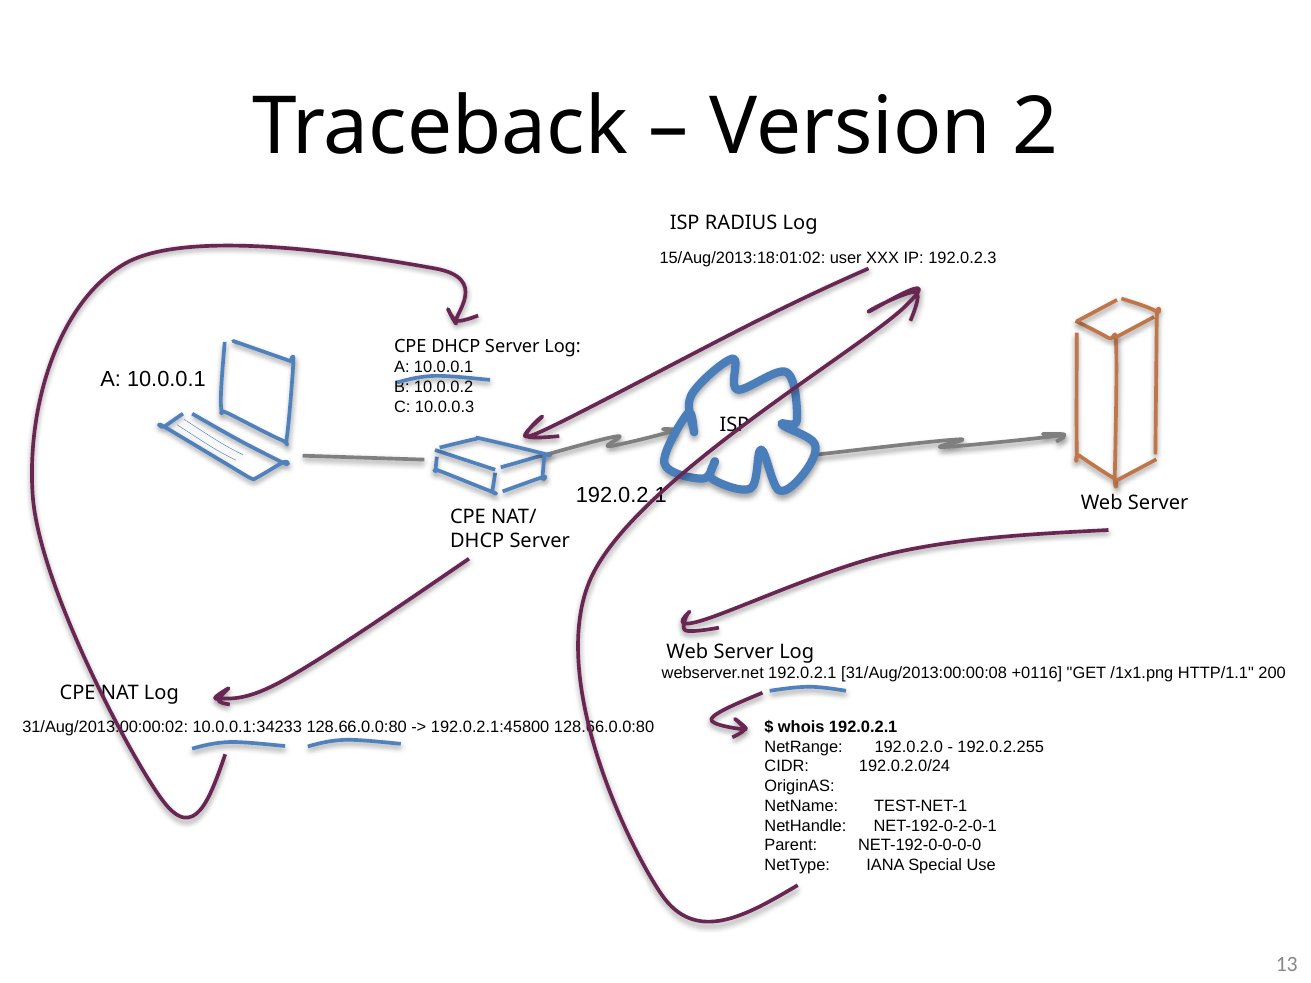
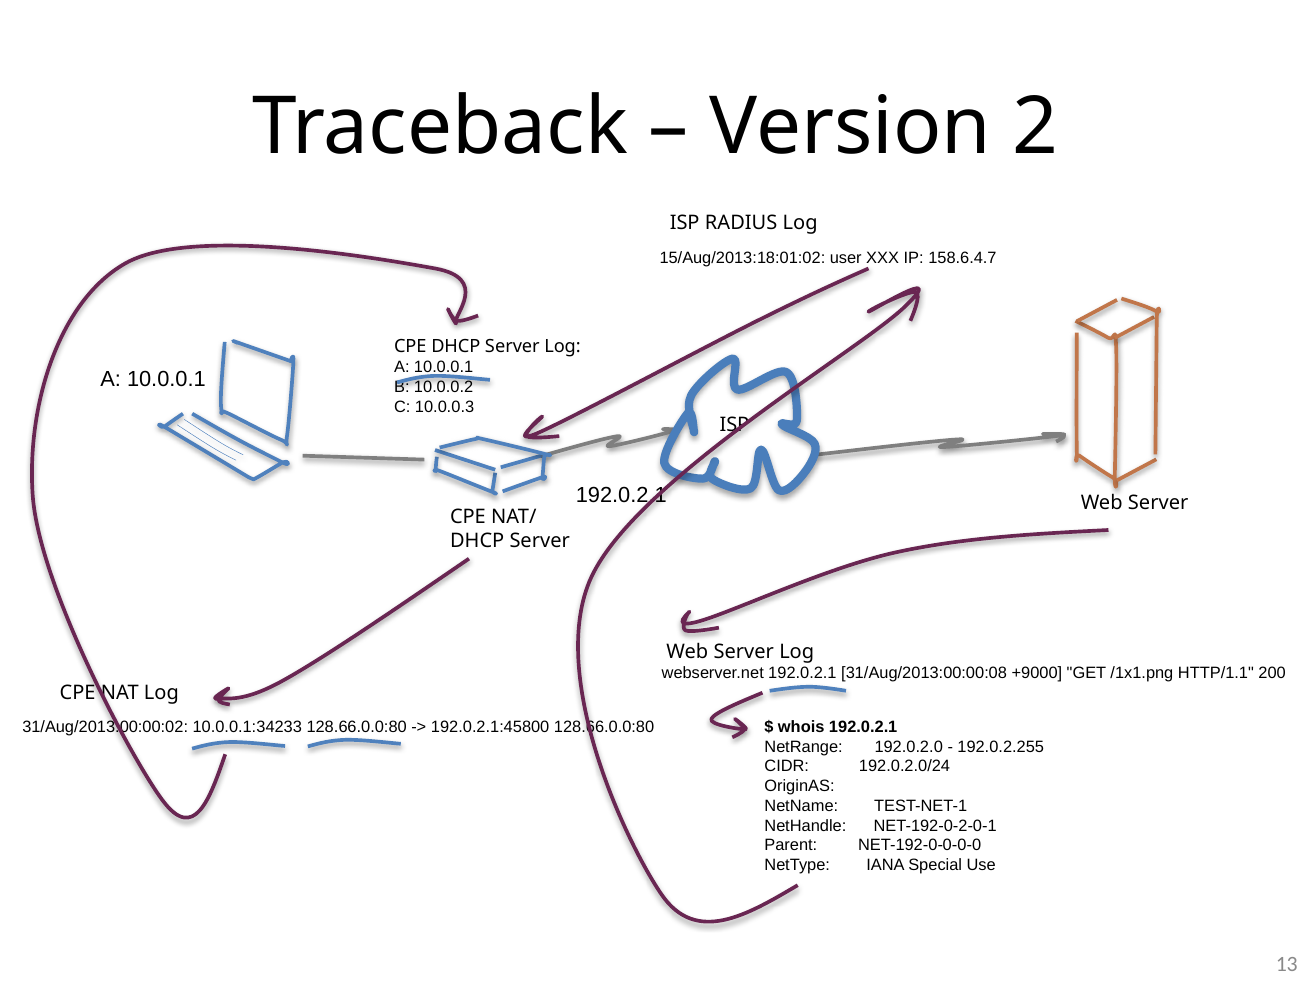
192.0.2.3: 192.0.2.3 -> 158.6.4.7
+0116: +0116 -> +9000
